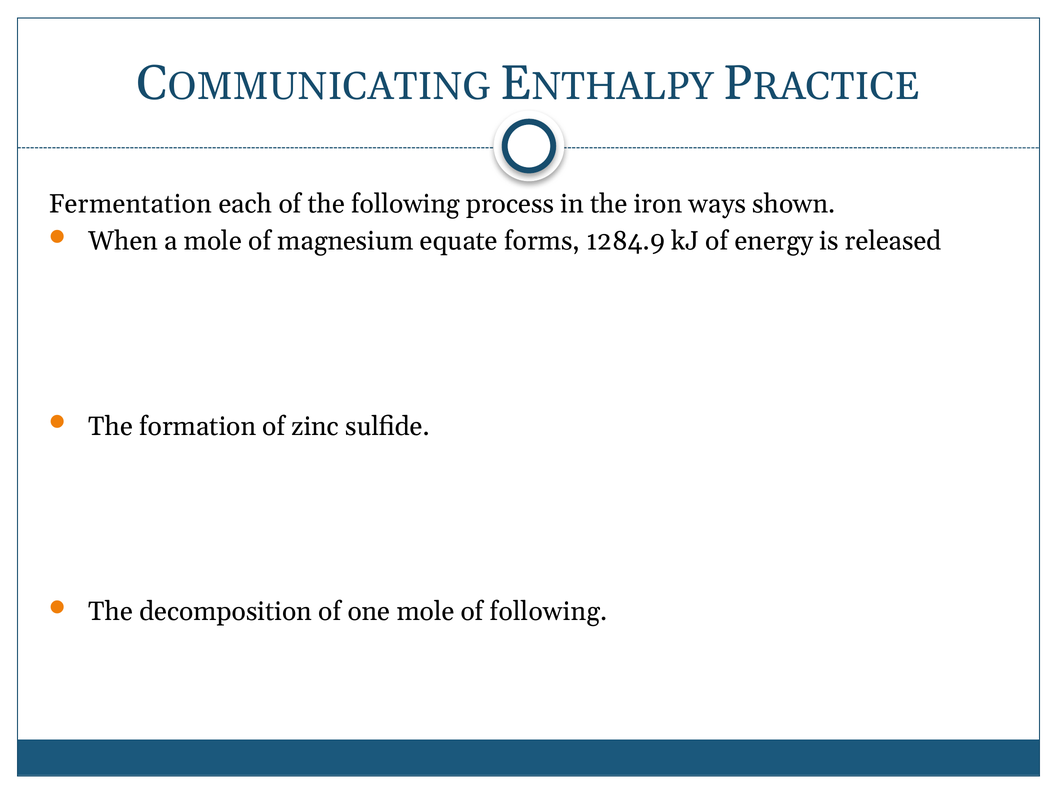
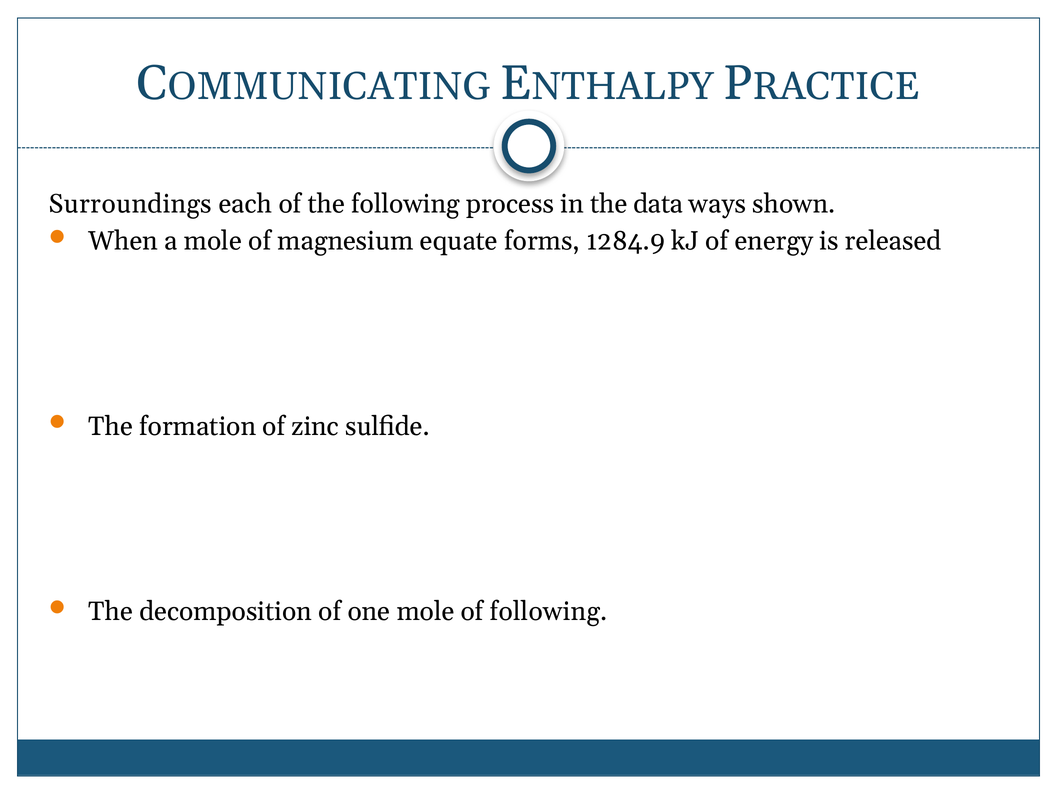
Fermentation: Fermentation -> Surroundings
iron: iron -> data
